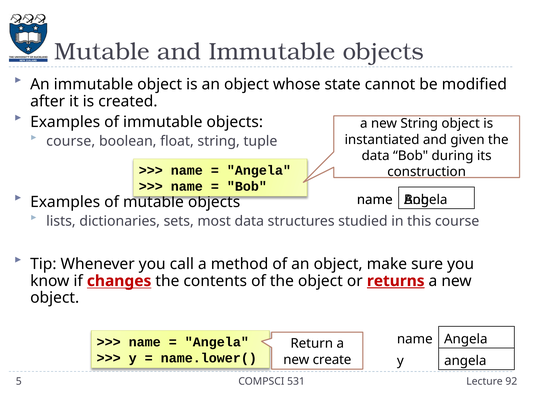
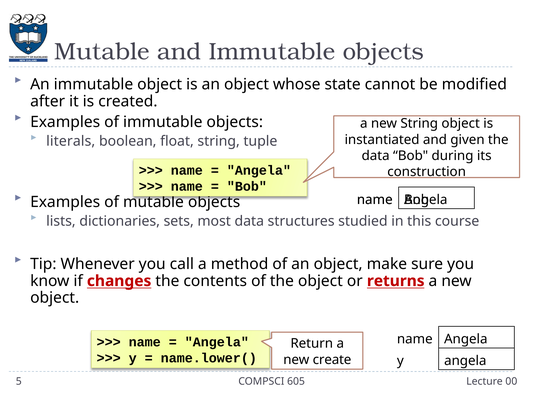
course at (71, 141): course -> literals
returns underline: present -> none
531: 531 -> 605
92: 92 -> 00
